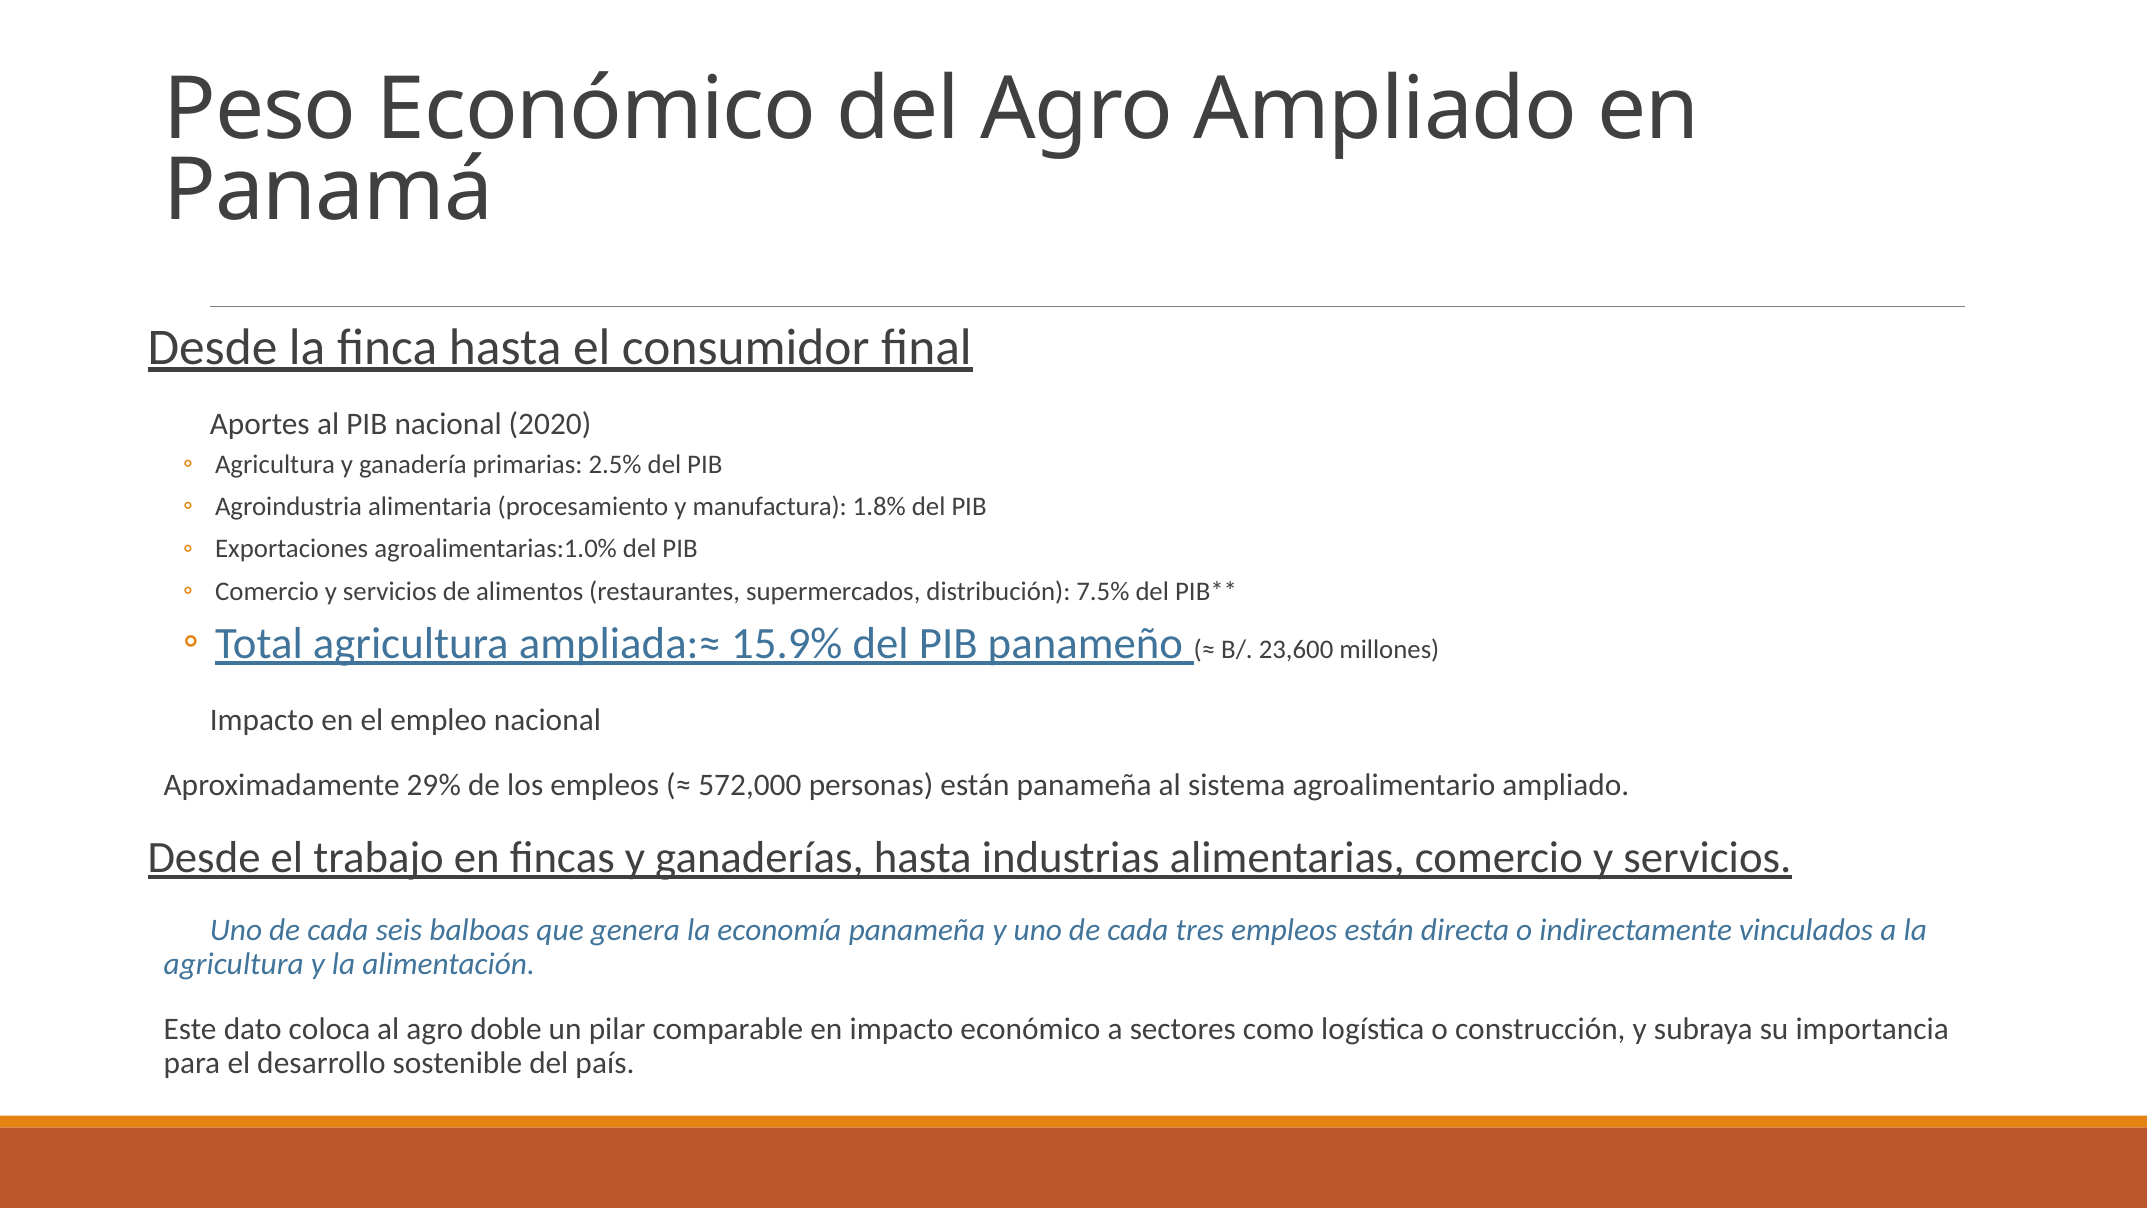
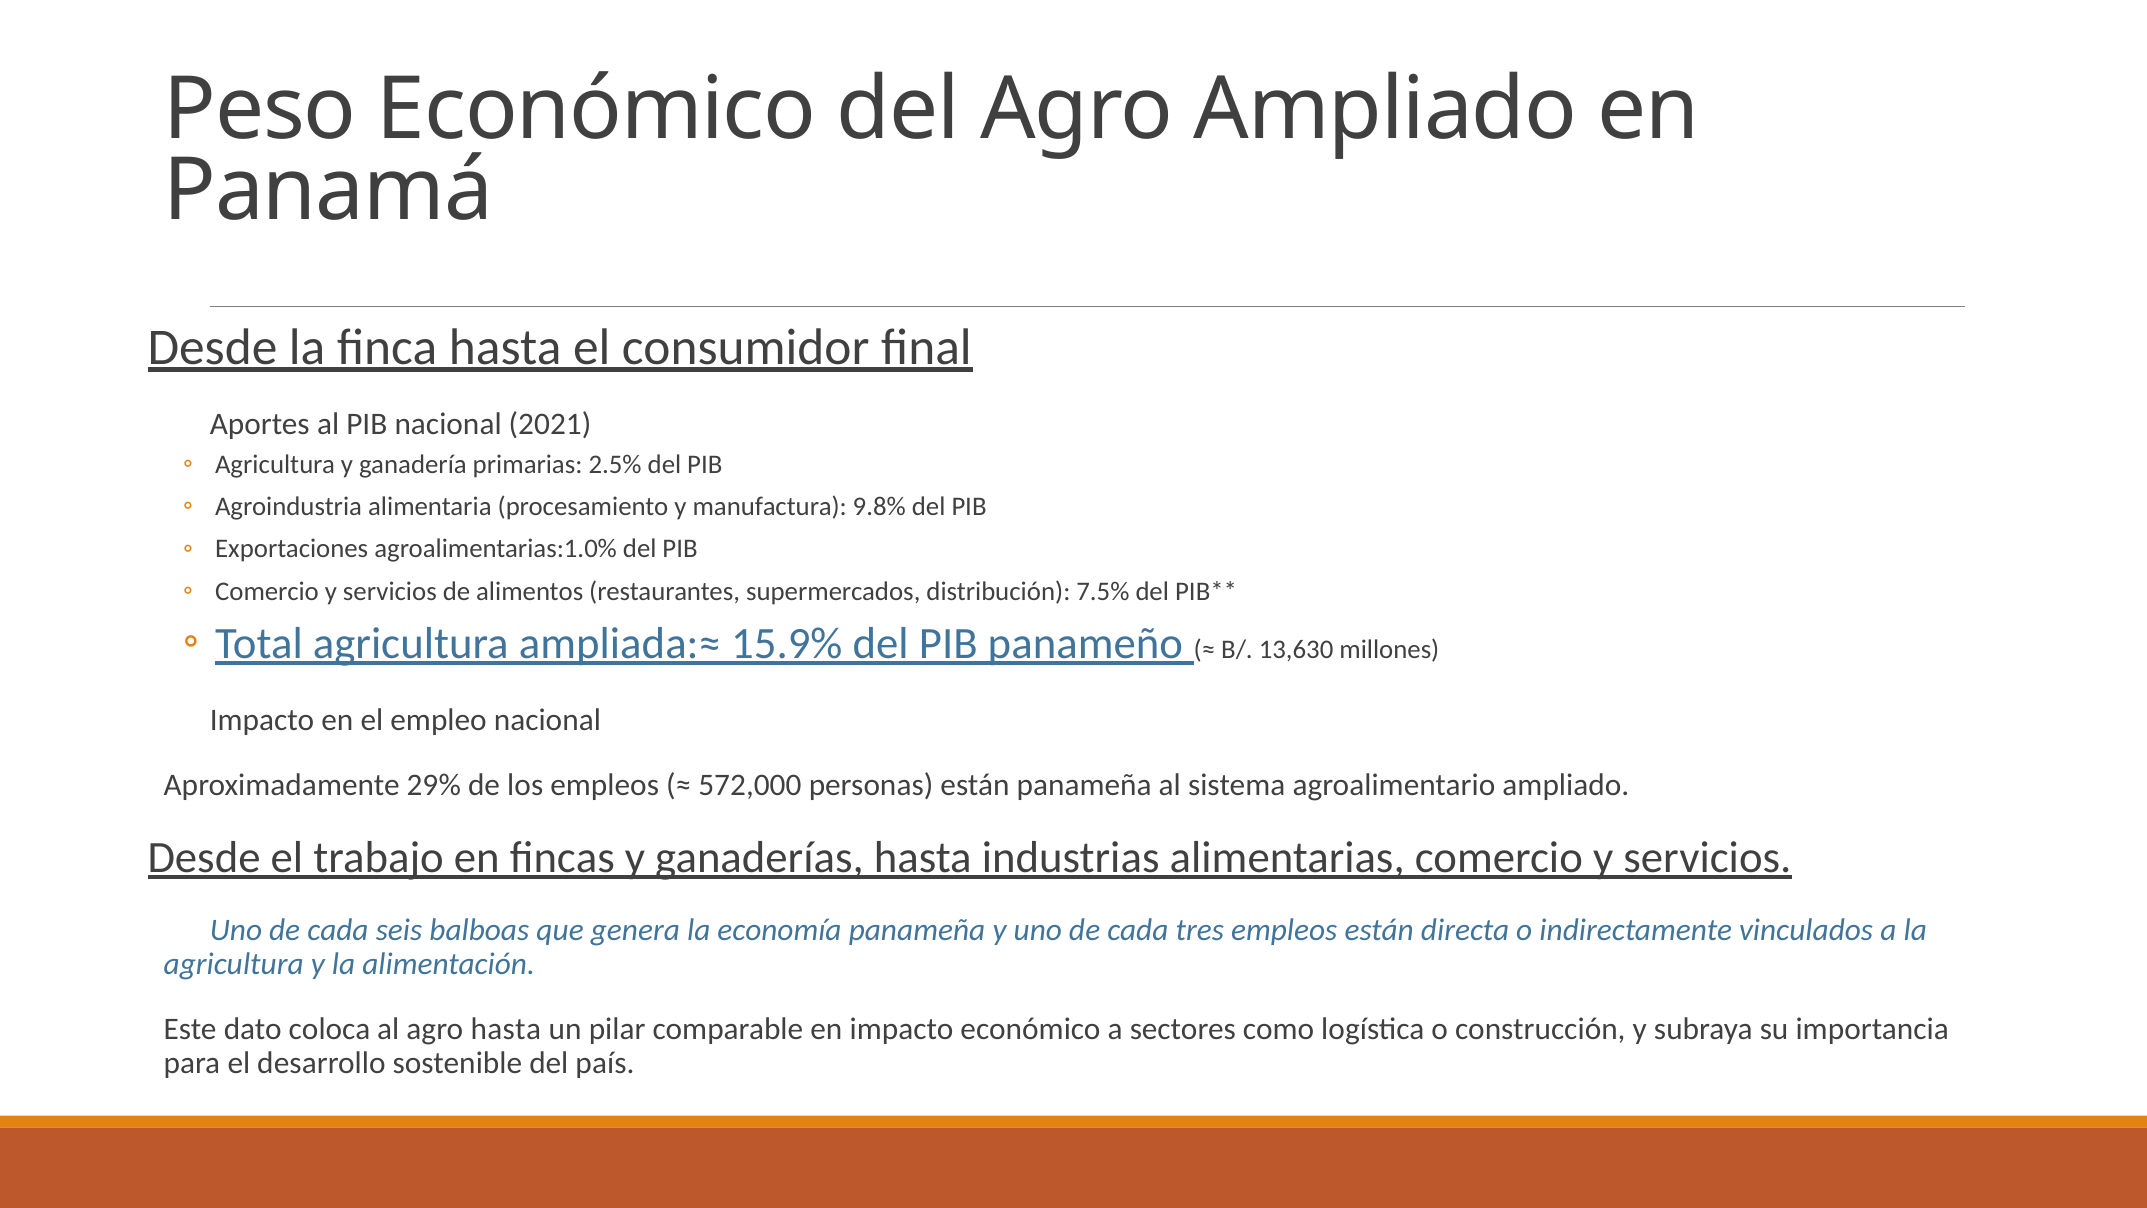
2020: 2020 -> 2021
1.8%: 1.8% -> 9.8%
23,600: 23,600 -> 13,630
agro doble: doble -> hasta
